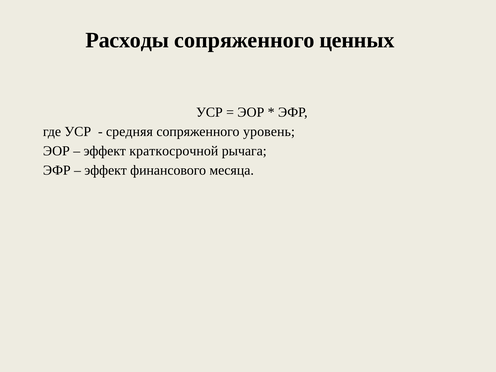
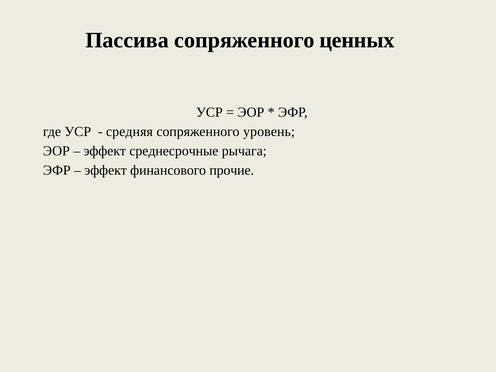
Расходы: Расходы -> Пассива
краткосрочной: краткосрочной -> среднесрочные
месяца: месяца -> прочие
